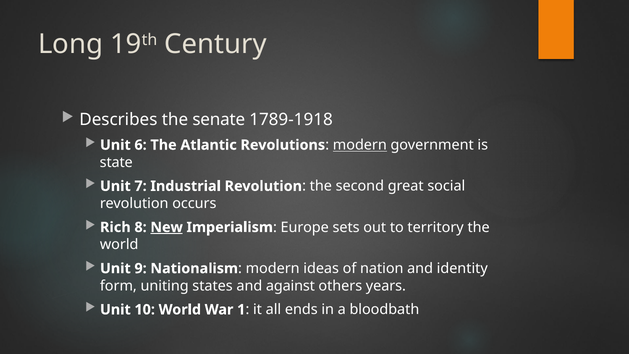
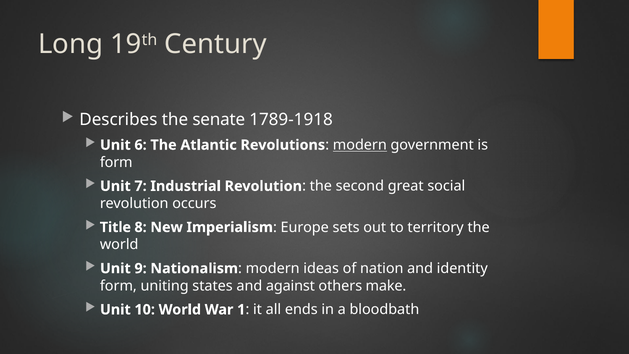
state at (116, 162): state -> form
Rich: Rich -> Title
New underline: present -> none
years: years -> make
